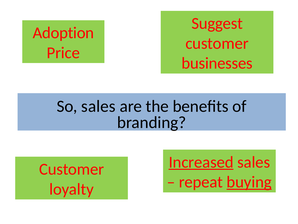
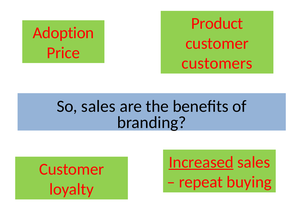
Suggest: Suggest -> Product
businesses: businesses -> customers
buying underline: present -> none
